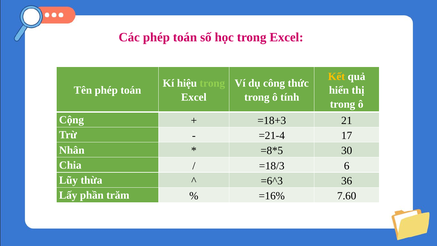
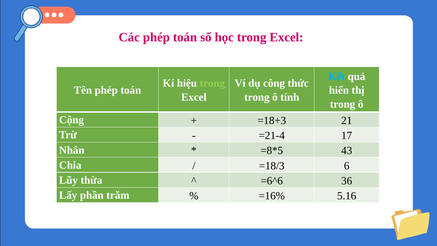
Kết colour: yellow -> light blue
30: 30 -> 43
=6^3: =6^3 -> =6^6
7.60: 7.60 -> 5.16
